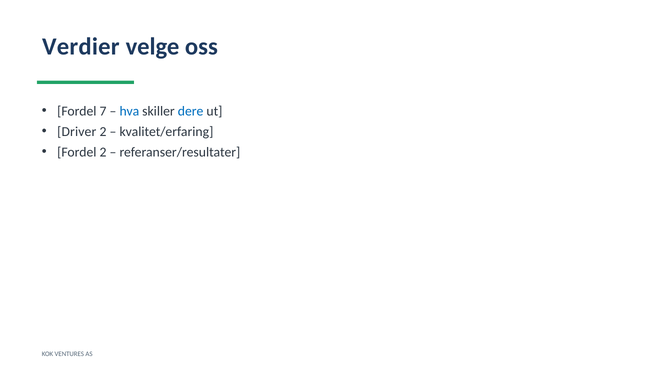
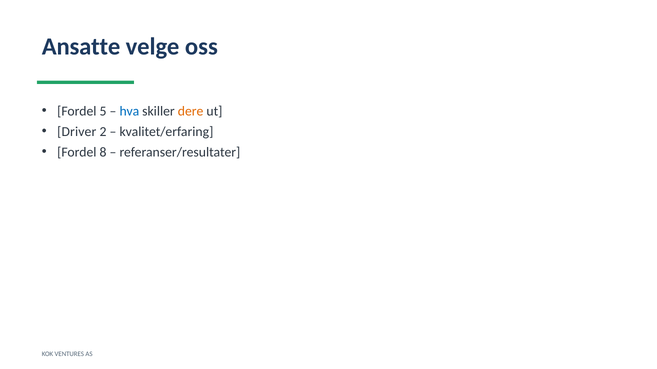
Verdier: Verdier -> Ansatte
7: 7 -> 5
dere colour: blue -> orange
Fordel 2: 2 -> 8
